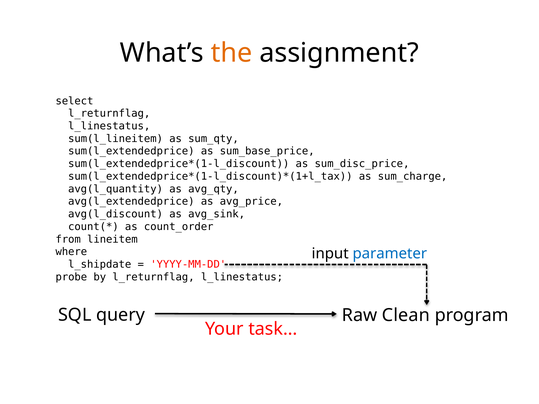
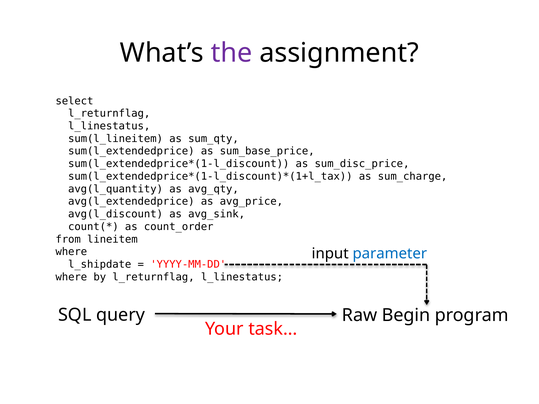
the colour: orange -> purple
probe at (71, 277): probe -> where
Clean: Clean -> Begin
